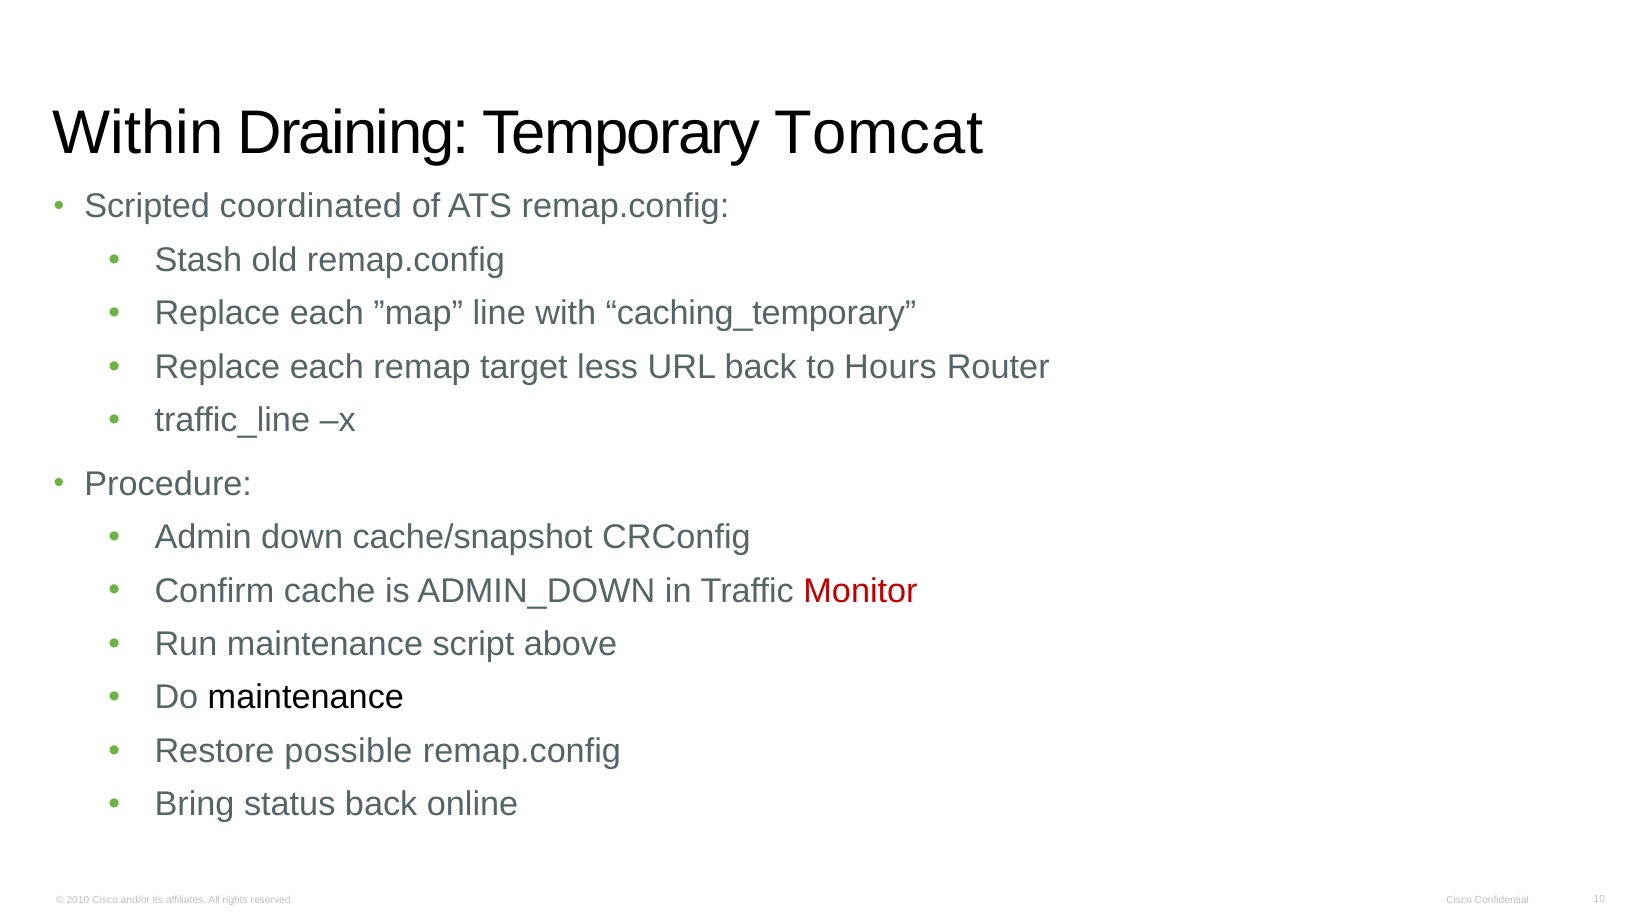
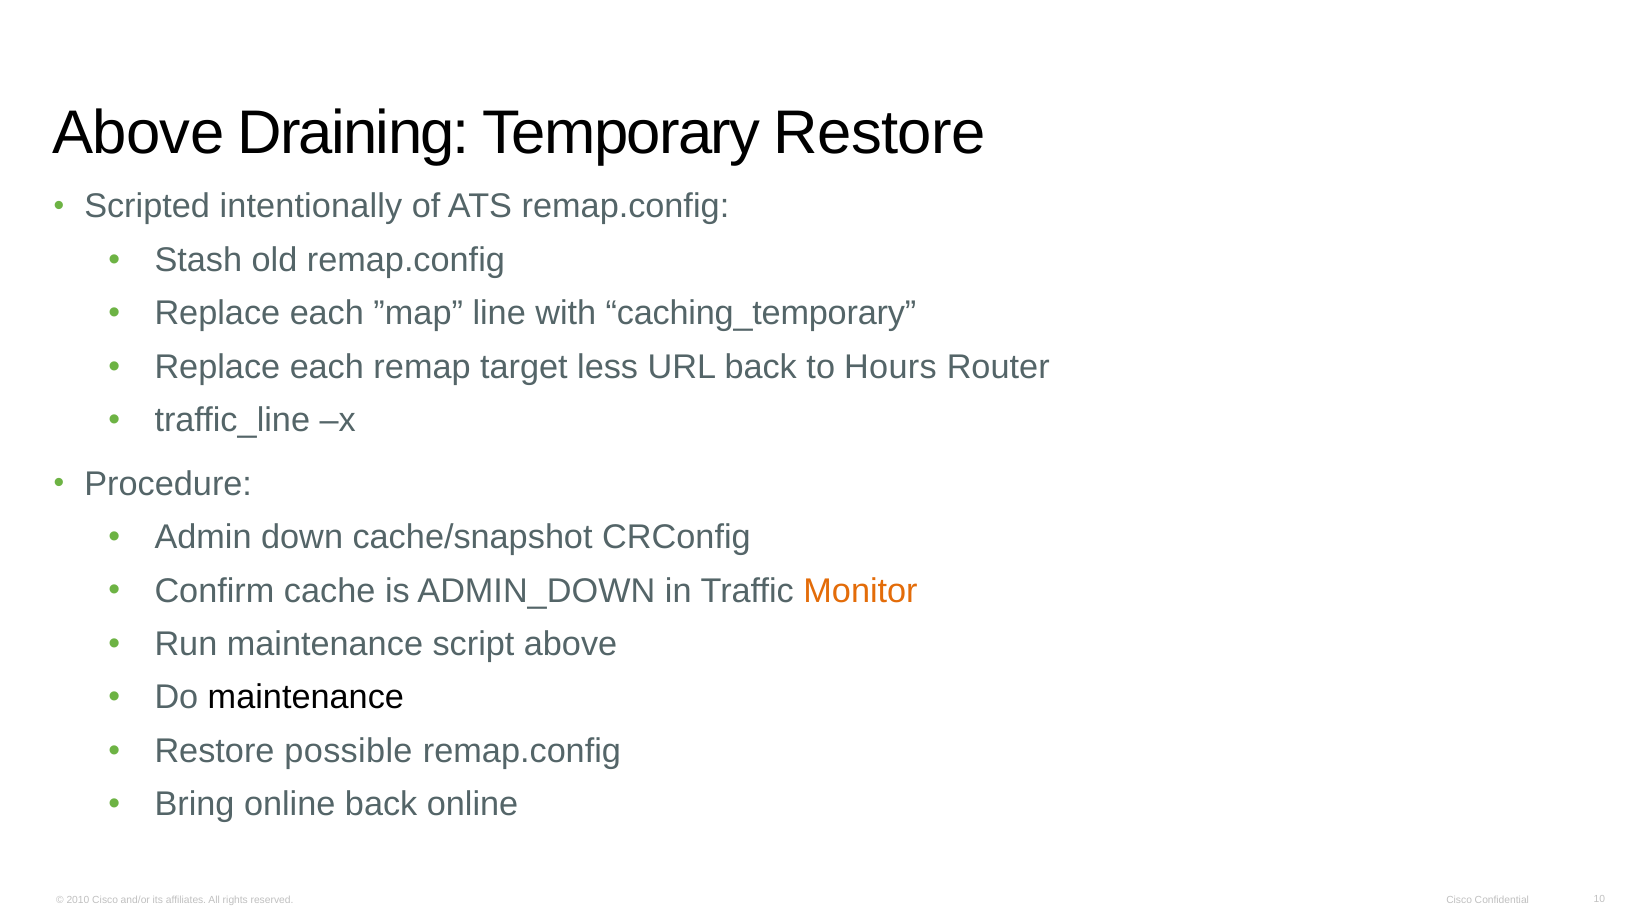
Within at (138, 133): Within -> Above
Temporary Tomcat: Tomcat -> Restore
coordinated: coordinated -> intentionally
Monitor colour: red -> orange
Bring status: status -> online
